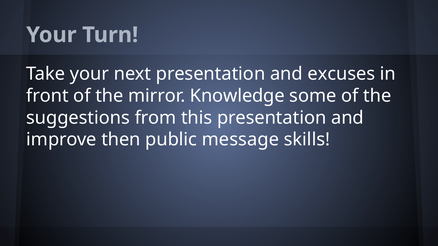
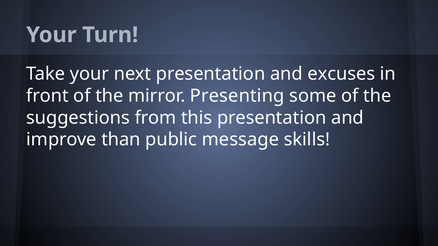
Knowledge: Knowledge -> Presenting
then: then -> than
